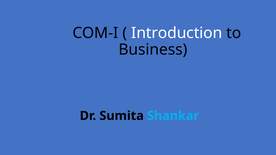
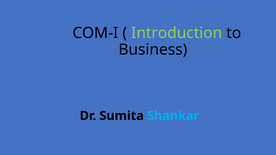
Introduction colour: white -> light green
